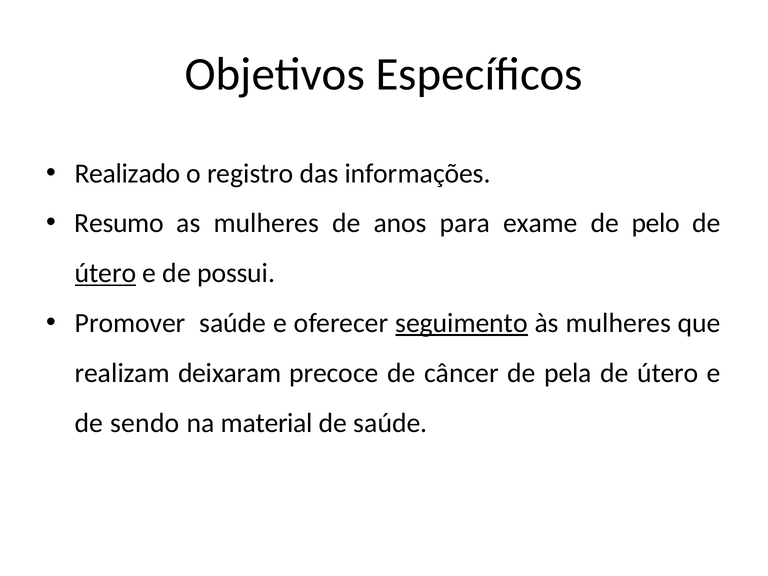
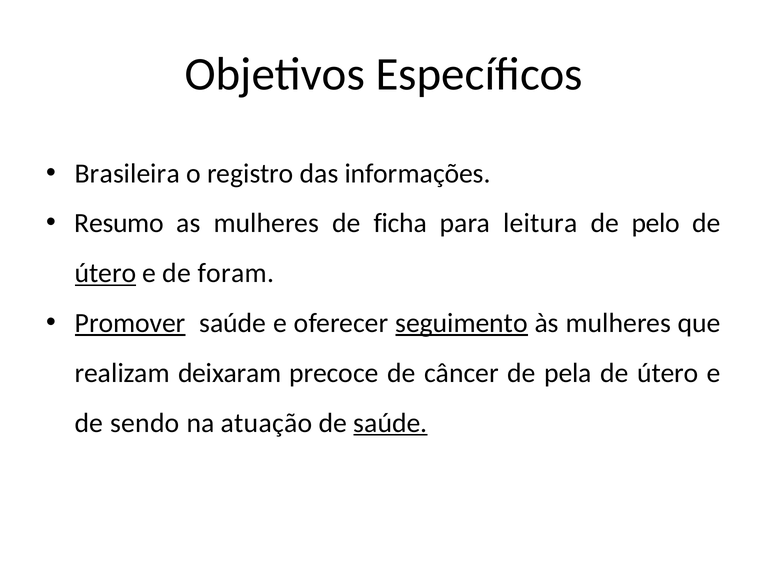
Realizado: Realizado -> Brasileira
anos: anos -> ficha
exame: exame -> leitura
possui: possui -> foram
Promover underline: none -> present
material: material -> atuação
saúde at (390, 423) underline: none -> present
